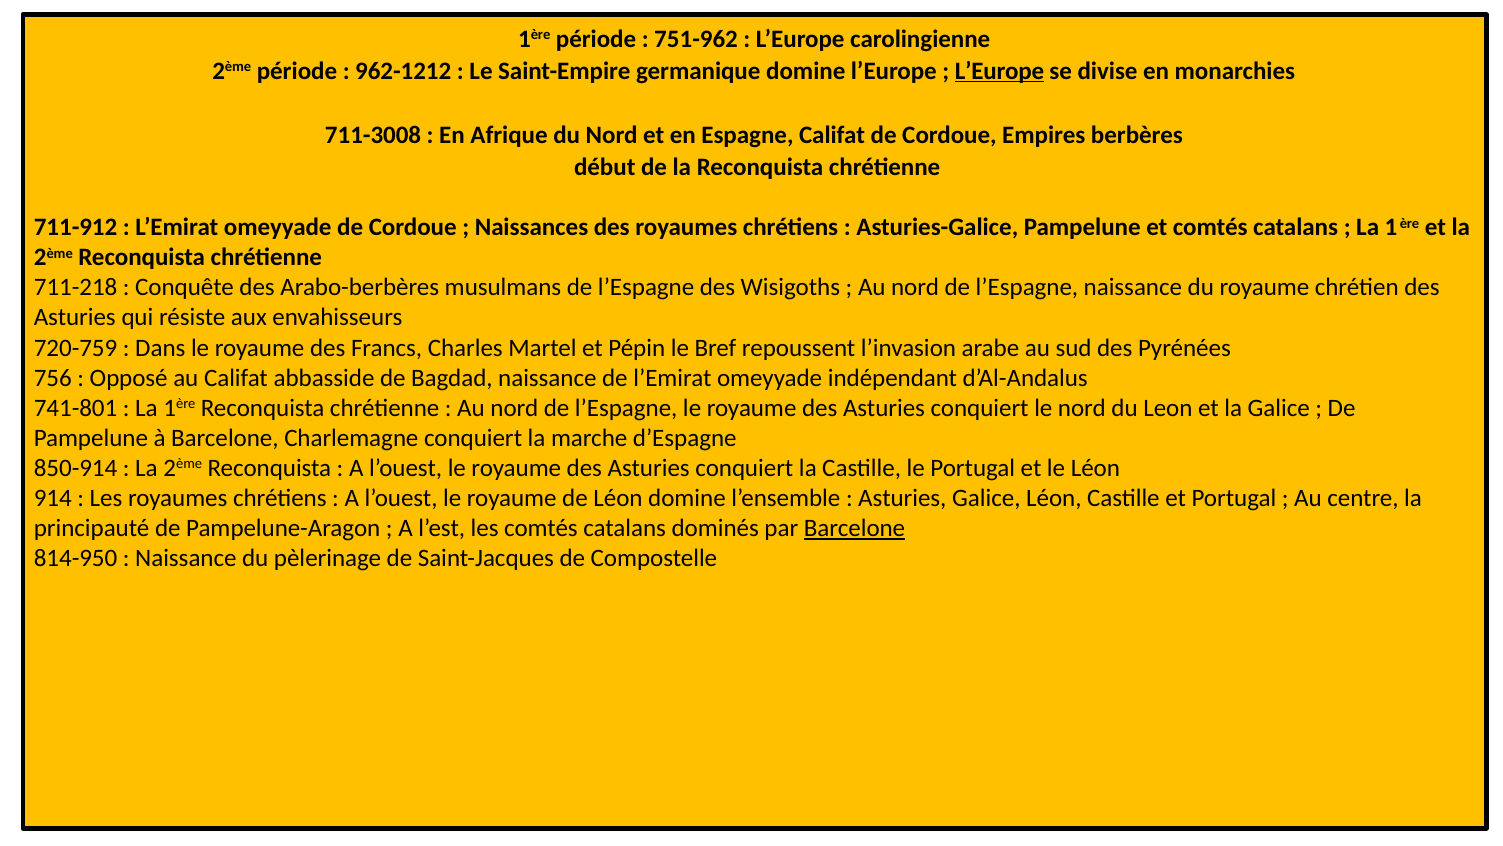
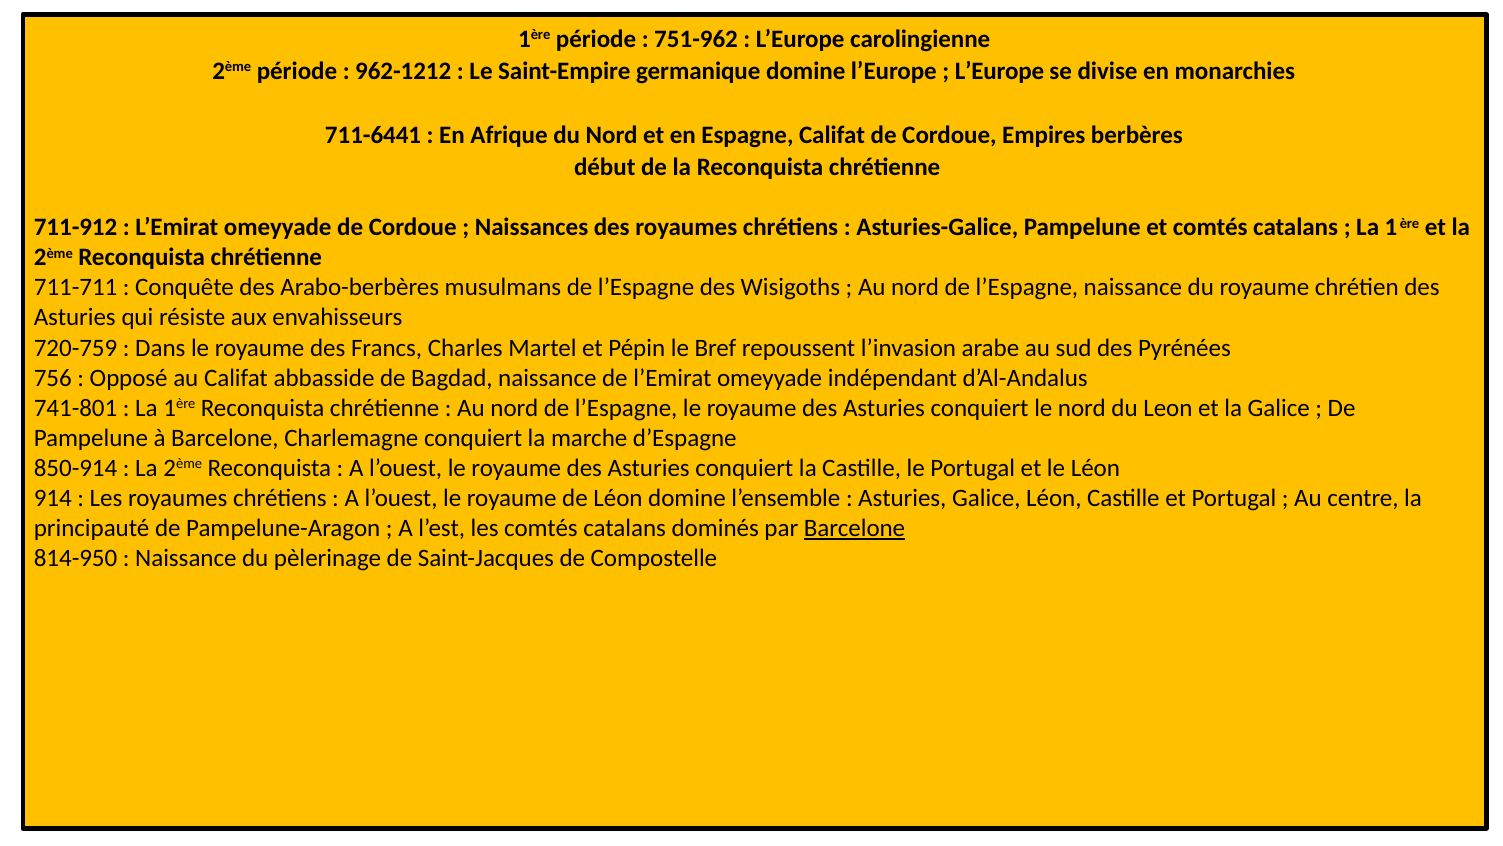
L’Europe at (1000, 71) underline: present -> none
711-3008: 711-3008 -> 711-6441
711-218: 711-218 -> 711-711
